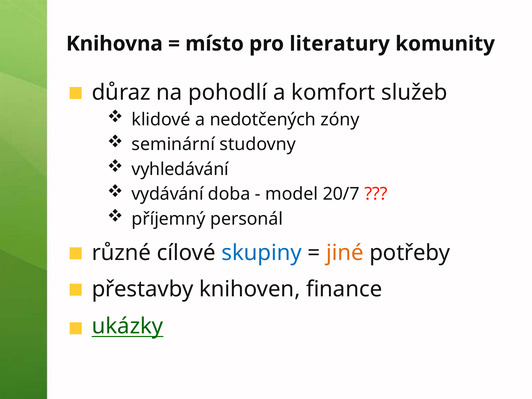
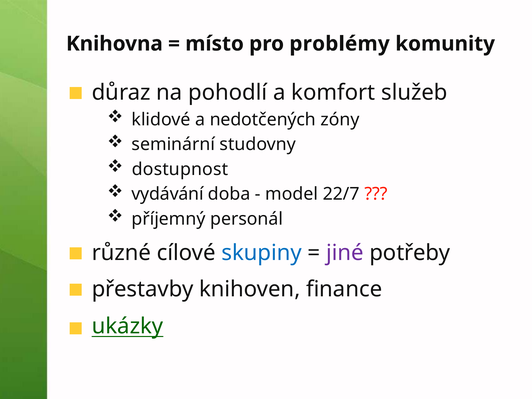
literatury: literatury -> problémy
vyhledávání: vyhledávání -> dostupnost
20/7: 20/7 -> 22/7
jiné colour: orange -> purple
